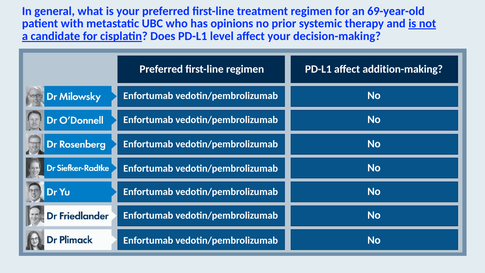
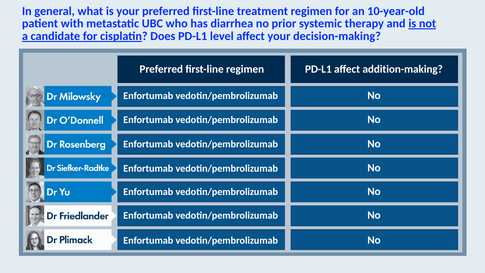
69-year-old: 69-year-old -> 10-year-old
opinions: opinions -> diarrhea
